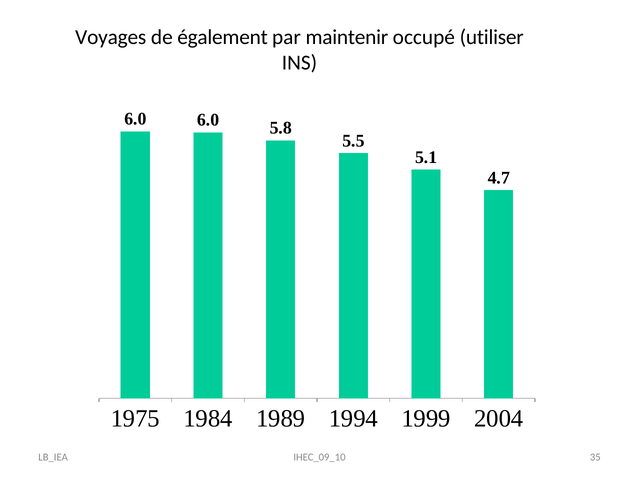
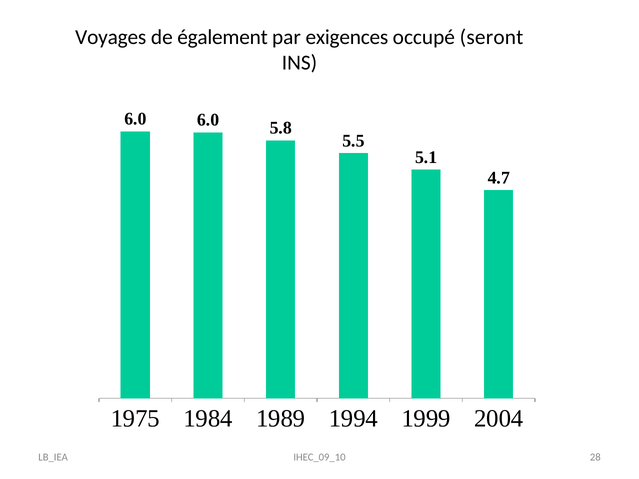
maintenir: maintenir -> exigences
utiliser: utiliser -> seront
35: 35 -> 28
